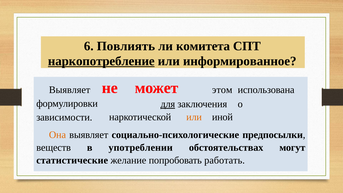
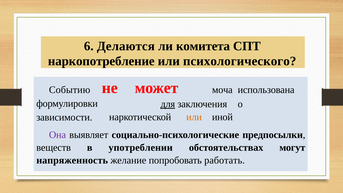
Повлиять: Повлиять -> Делаются
наркопотребление underline: present -> none
информированное: информированное -> психологического
этом: этом -> моча
Выявляет at (70, 90): Выявляет -> Событию
Она colour: orange -> purple
статистические: статистические -> напряженность
